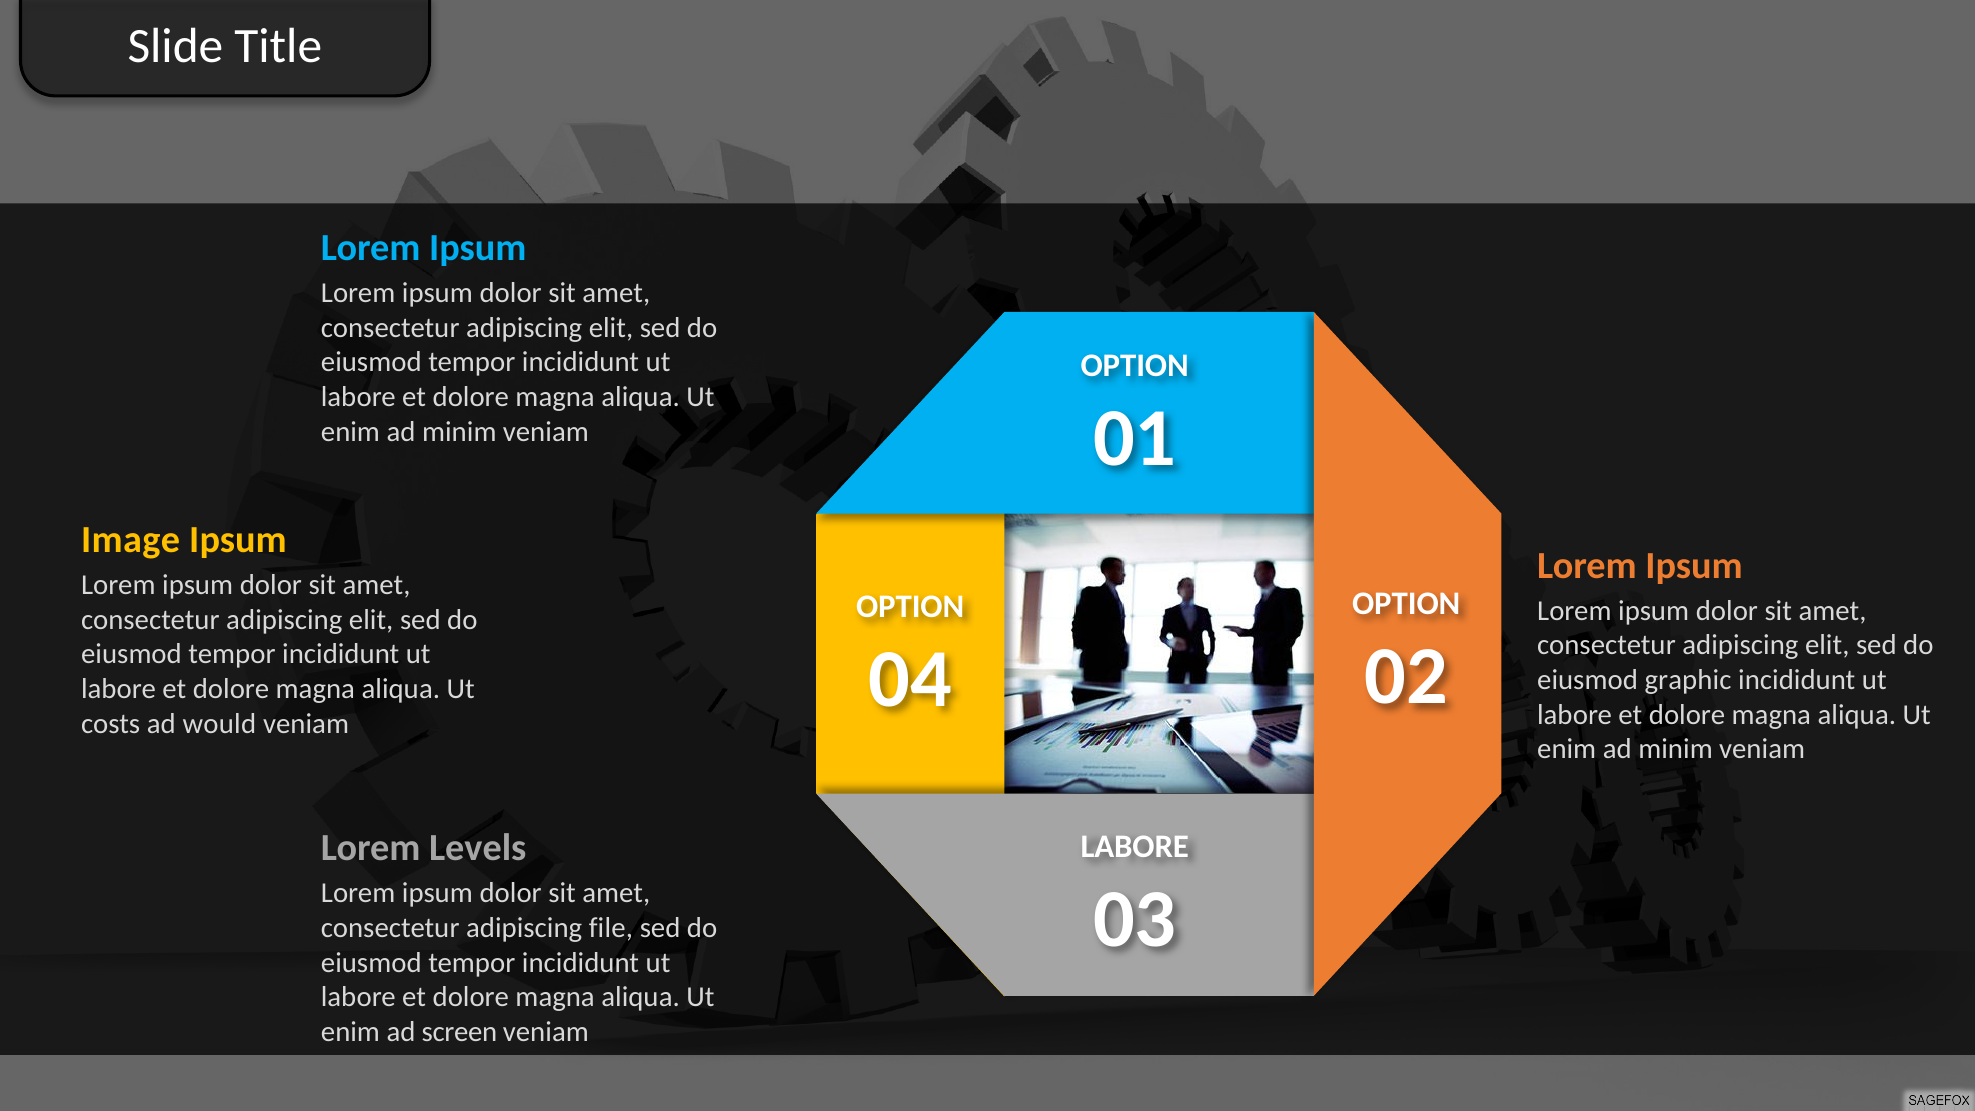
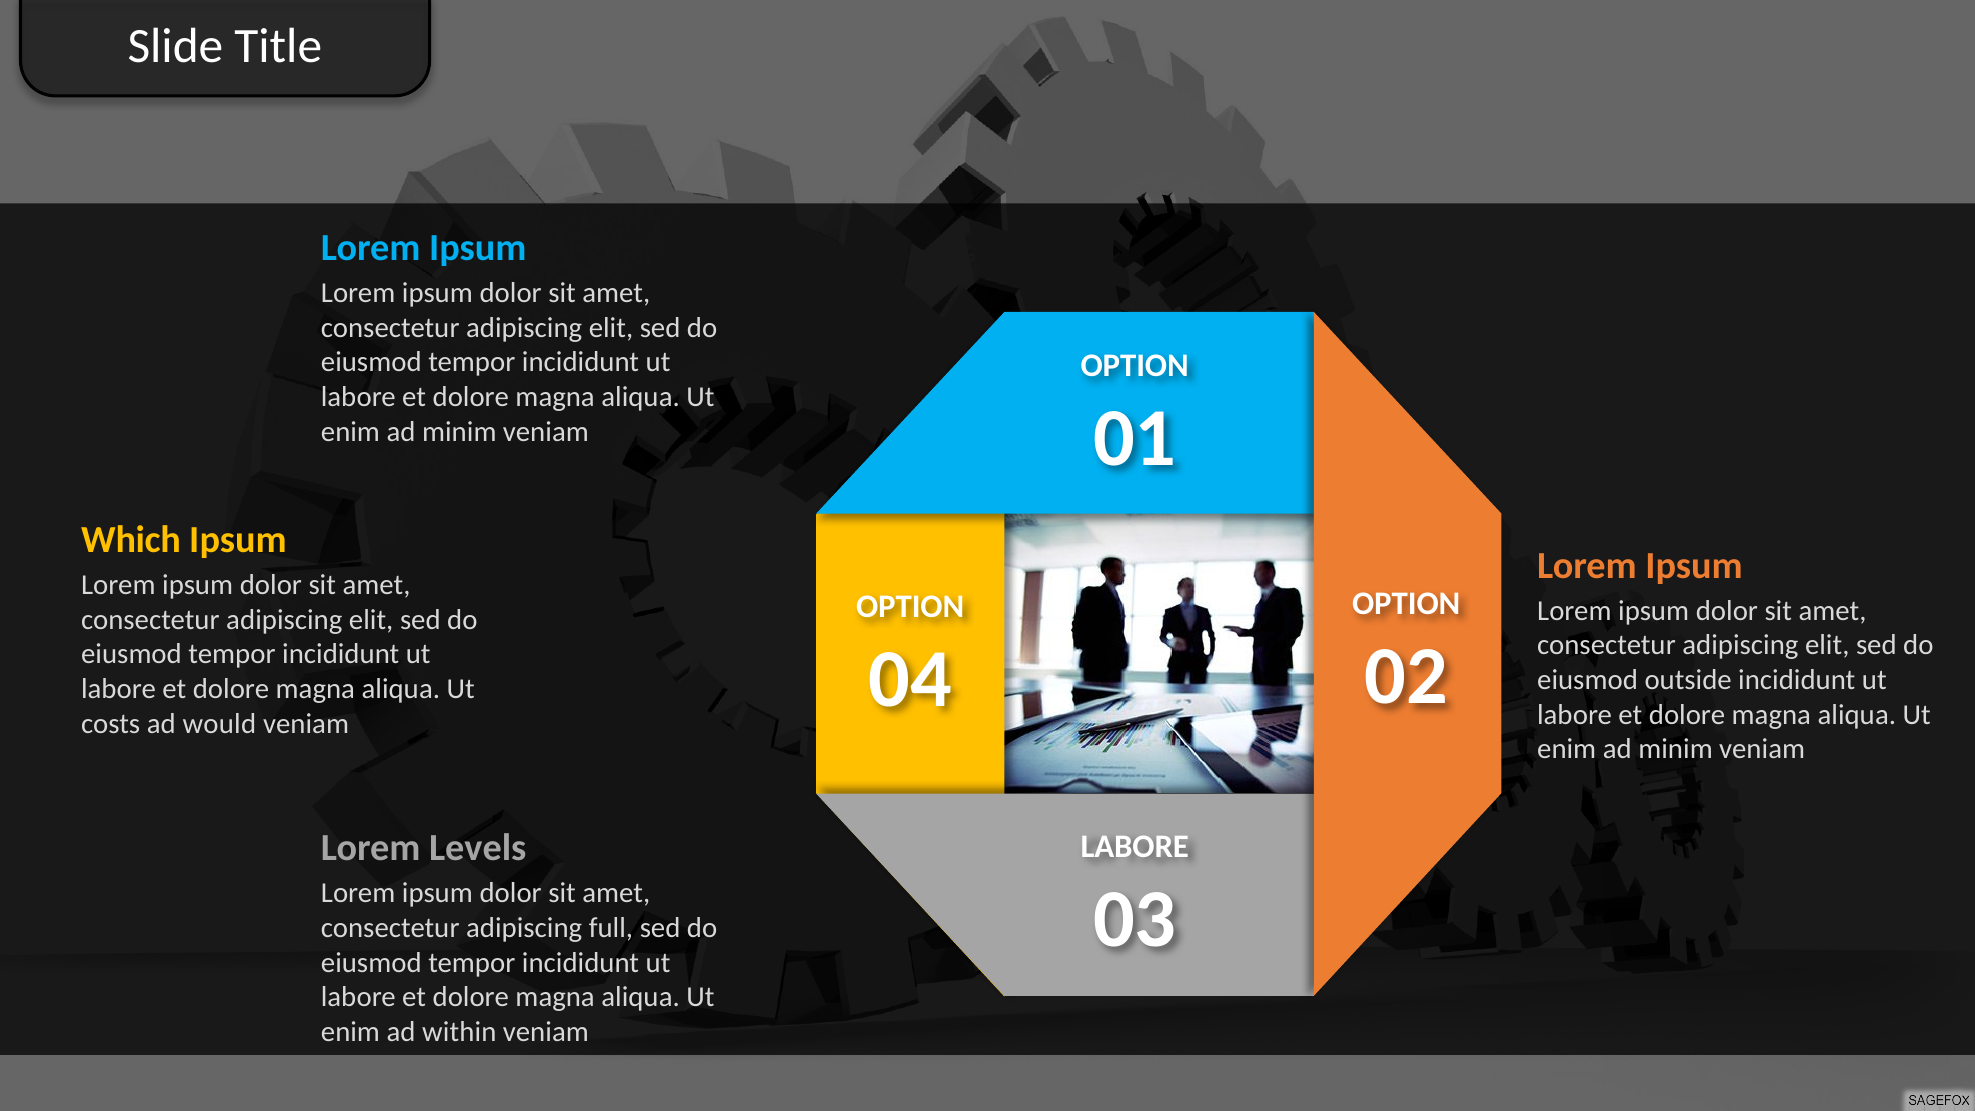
Image: Image -> Which
graphic: graphic -> outside
file: file -> full
screen: screen -> within
